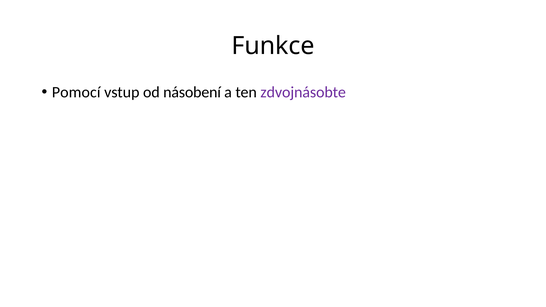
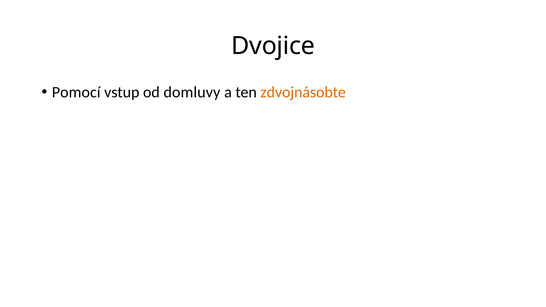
Funkce: Funkce -> Dvojice
násobení: násobení -> domluvy
zdvojnásobte colour: purple -> orange
